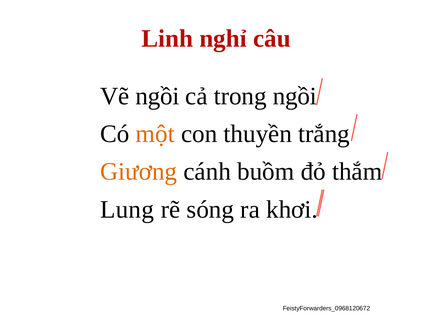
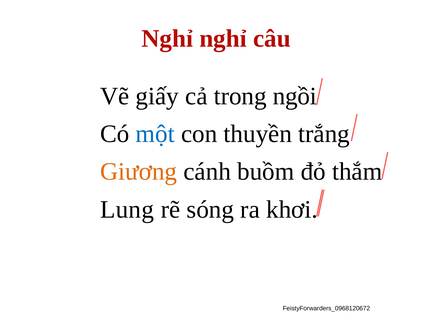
Linh at (167, 39): Linh -> Nghỉ
Vẽ ngồi: ngồi -> giấy
một colour: orange -> blue
